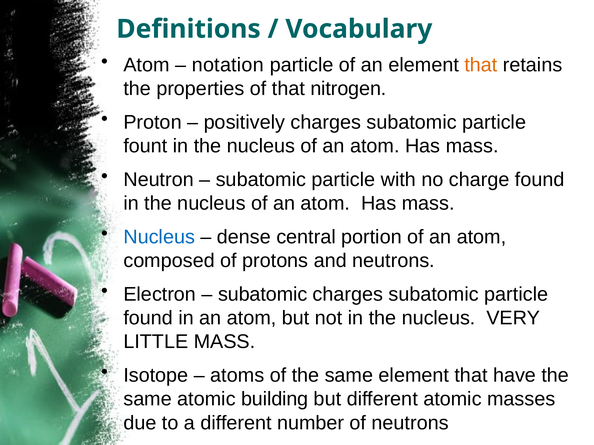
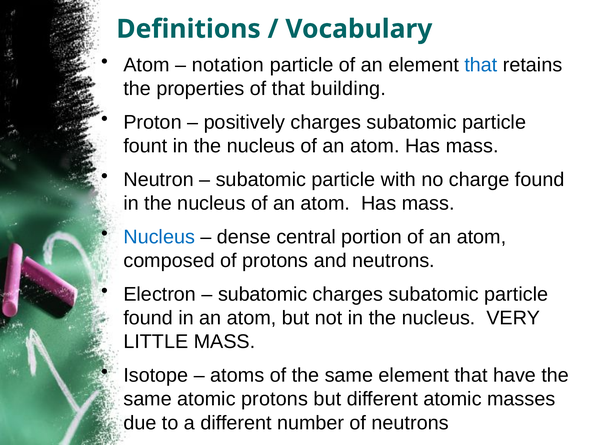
that at (481, 65) colour: orange -> blue
nitrogen: nitrogen -> building
atomic building: building -> protons
